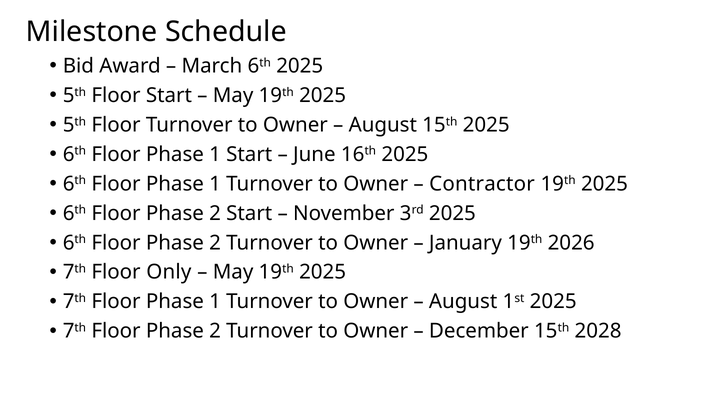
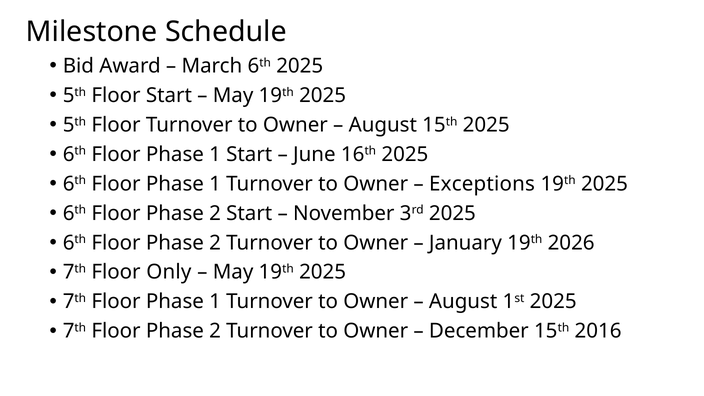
Contractor: Contractor -> Exceptions
2028: 2028 -> 2016
